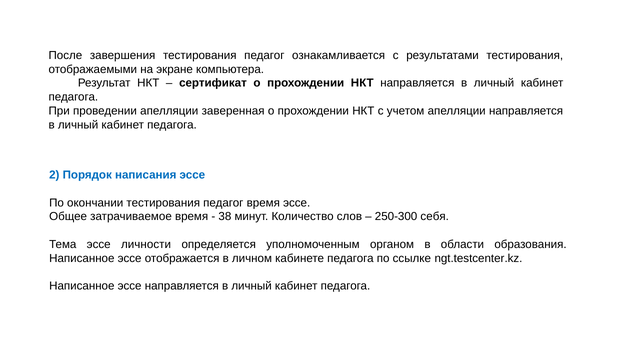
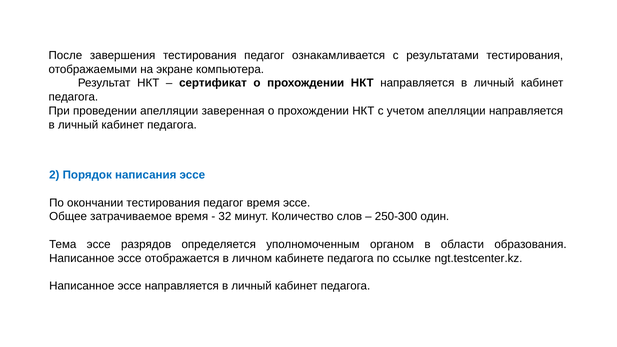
38: 38 -> 32
себя: себя -> один
личности: личности -> разрядов
